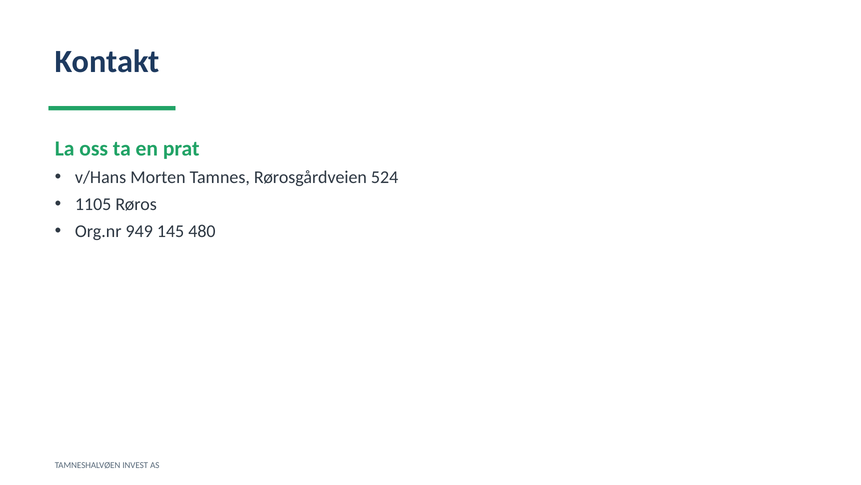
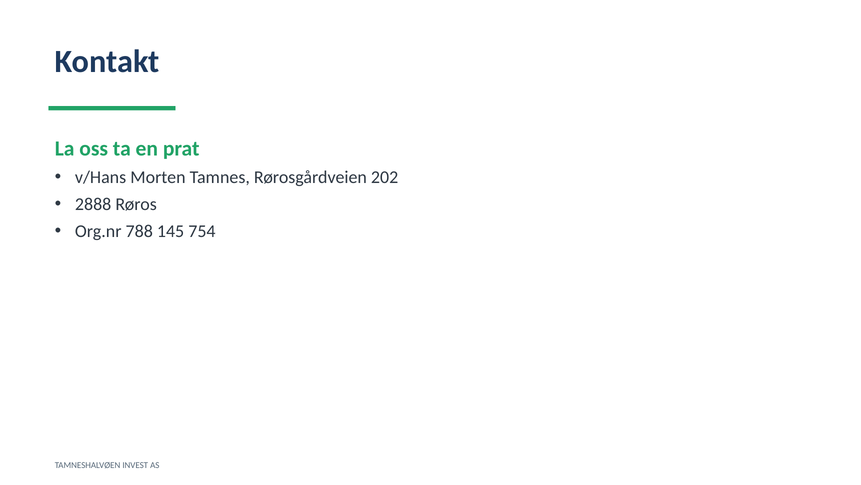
524: 524 -> 202
1105: 1105 -> 2888
949: 949 -> 788
480: 480 -> 754
